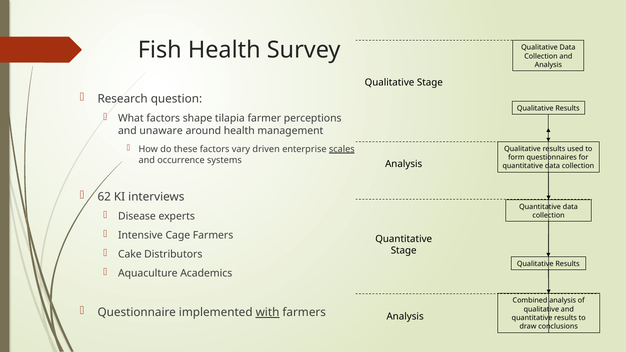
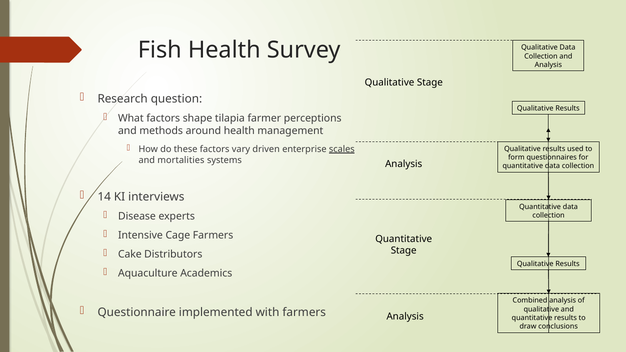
unaware: unaware -> methods
occurrence: occurrence -> mortalities
62: 62 -> 14
with underline: present -> none
